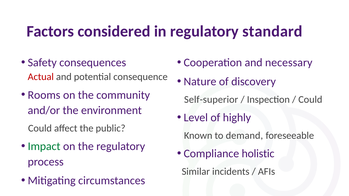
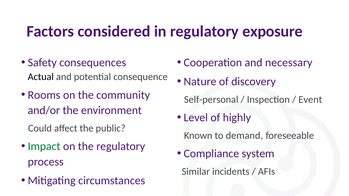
standard: standard -> exposure
Actual colour: red -> black
Self-superior: Self-superior -> Self-personal
Could at (310, 100): Could -> Event
holistic: holistic -> system
